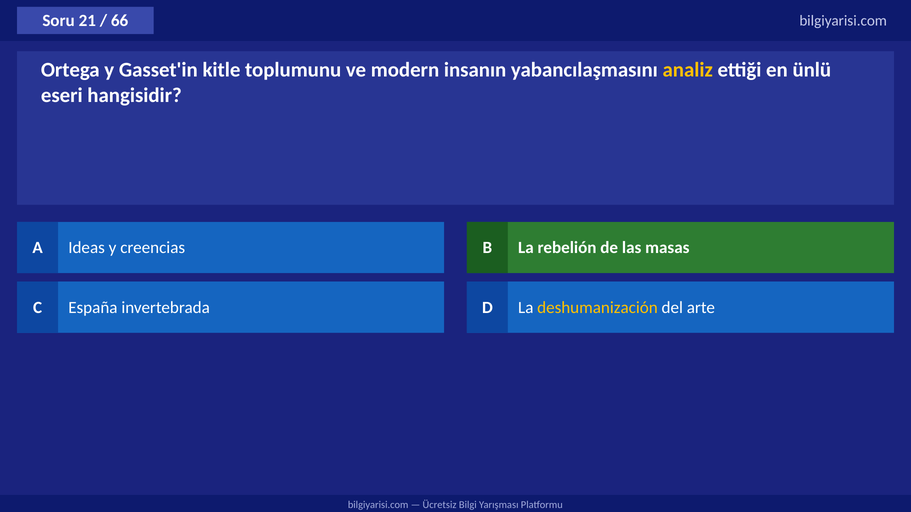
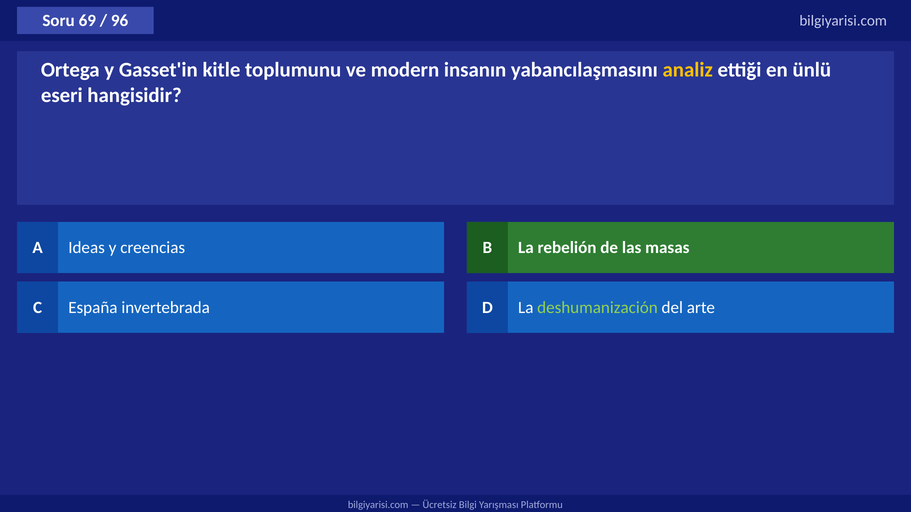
21: 21 -> 69
66: 66 -> 96
deshumanización colour: yellow -> light green
